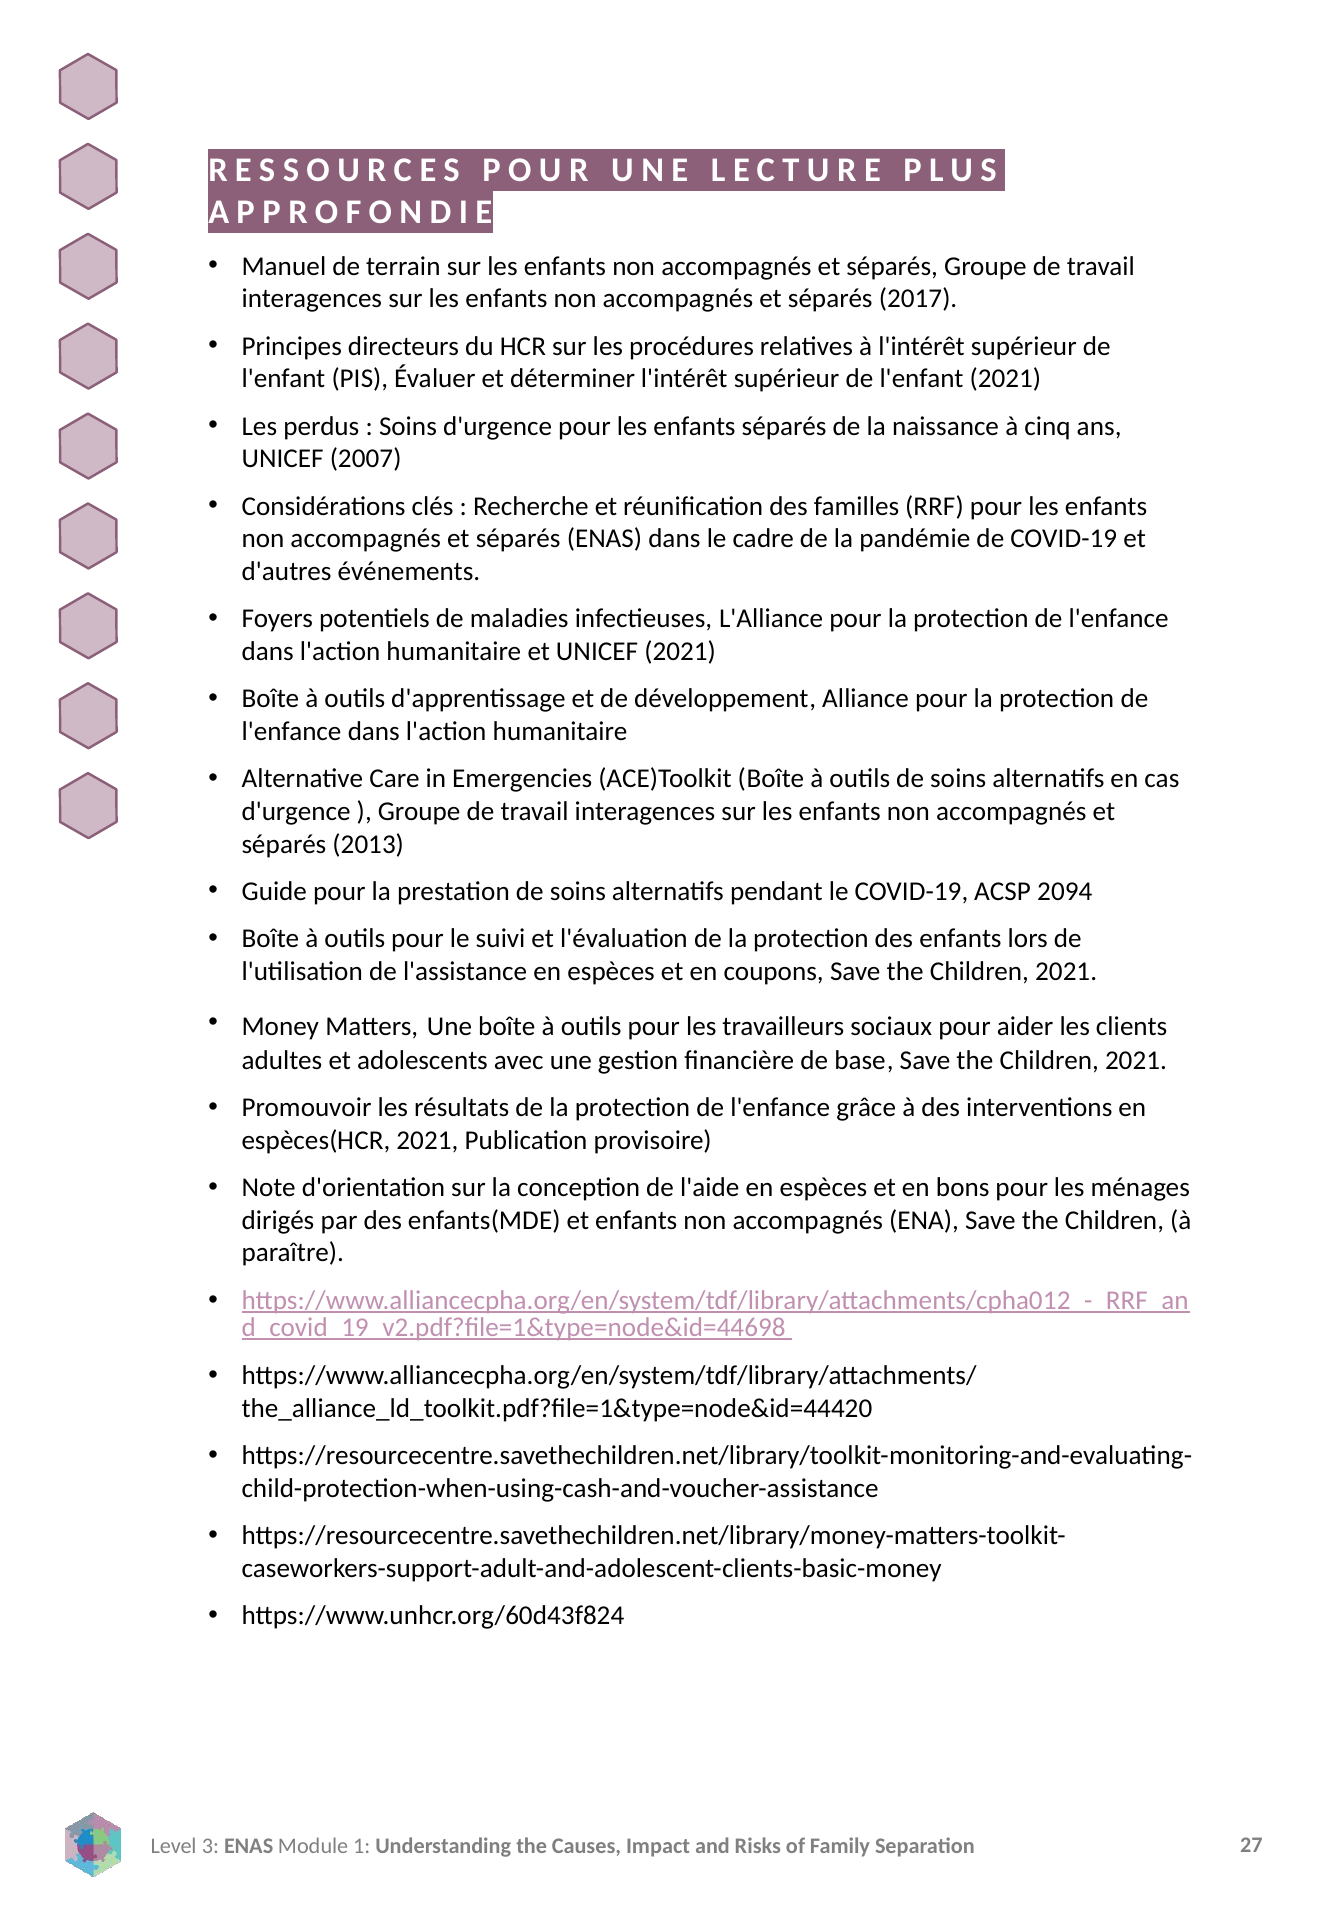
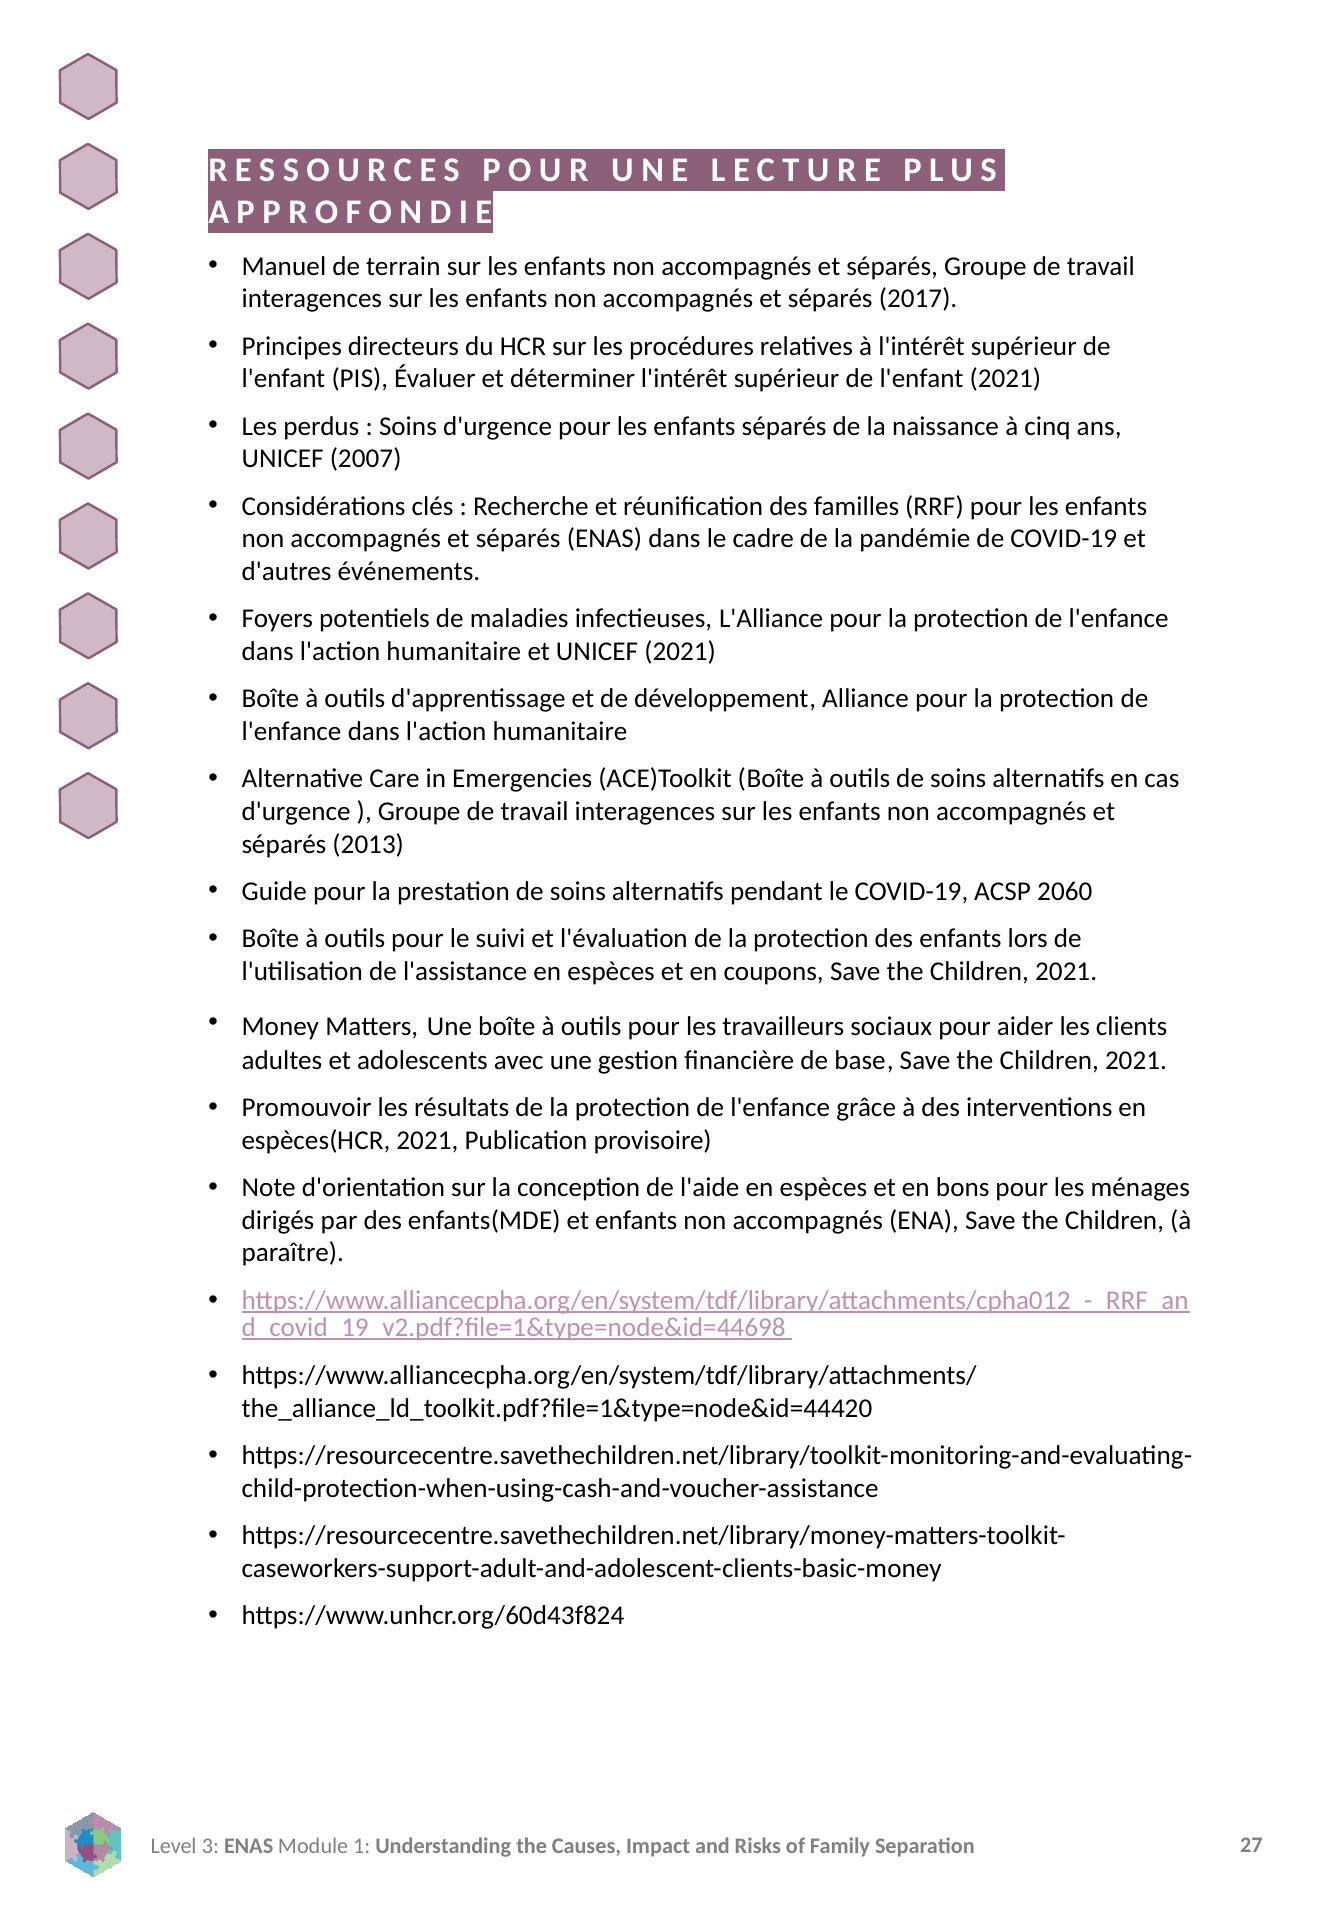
2094: 2094 -> 2060
